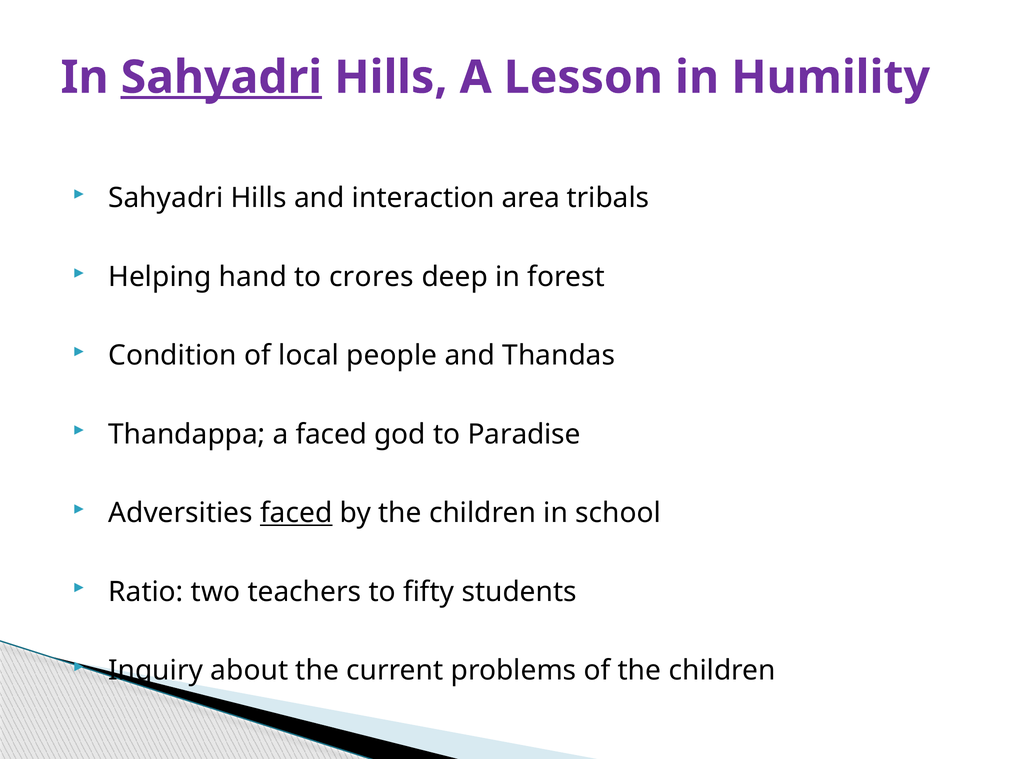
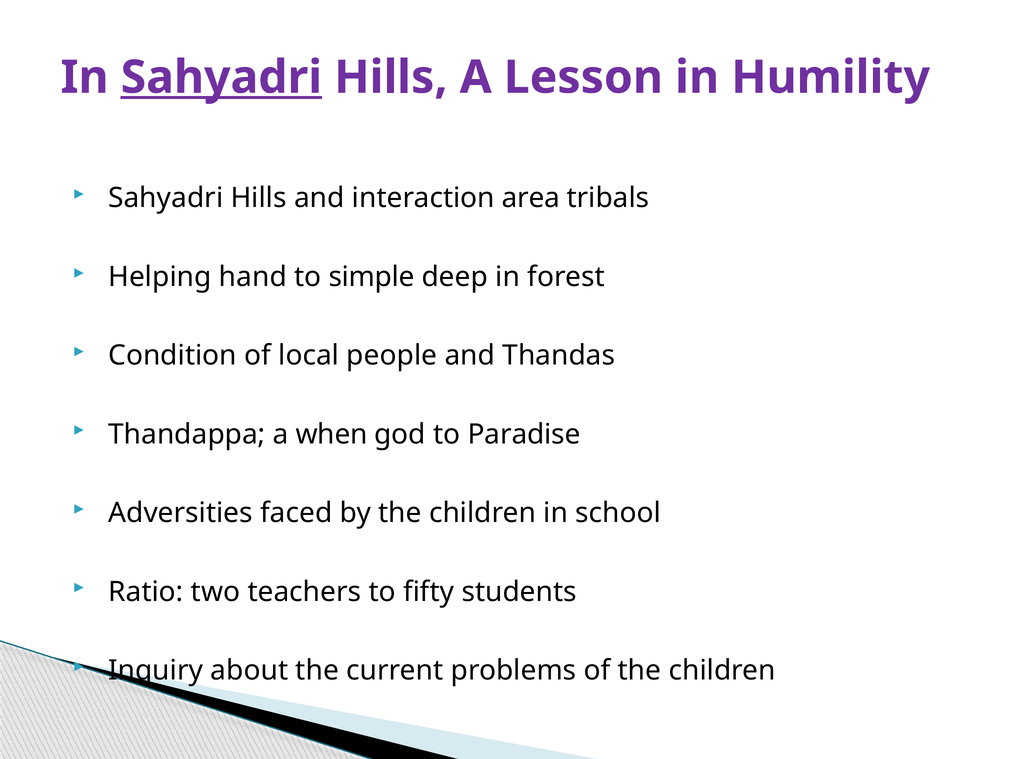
crores: crores -> simple
a faced: faced -> when
faced at (296, 513) underline: present -> none
